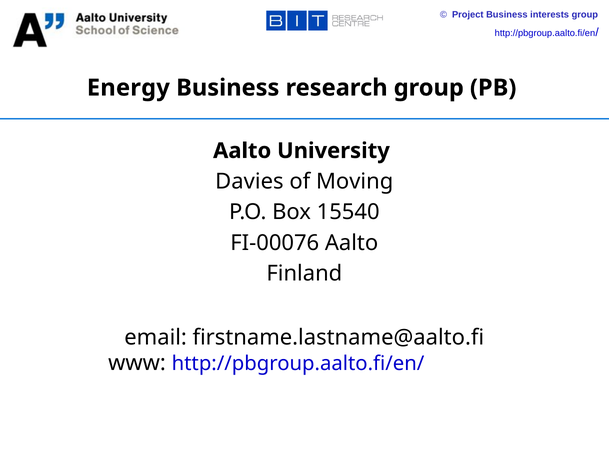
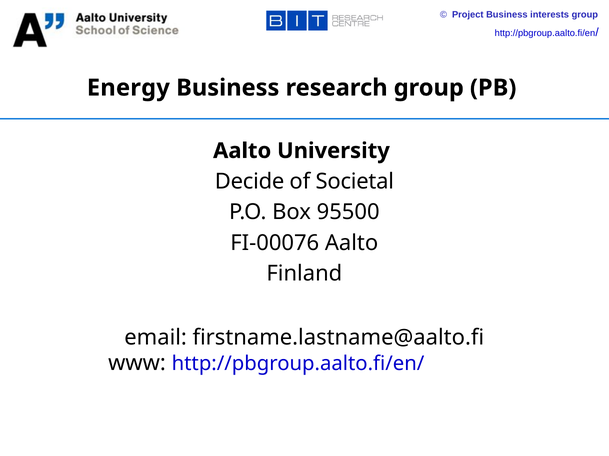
Davies: Davies -> Decide
Moving: Moving -> Societal
15540: 15540 -> 95500
